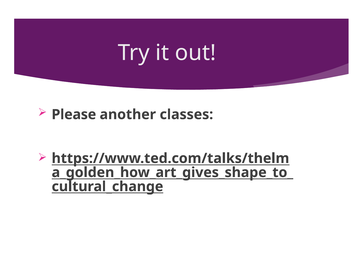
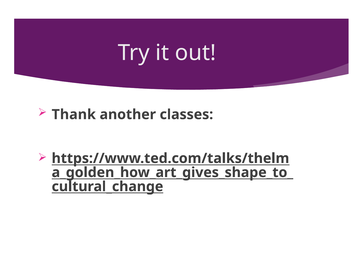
Please: Please -> Thank
